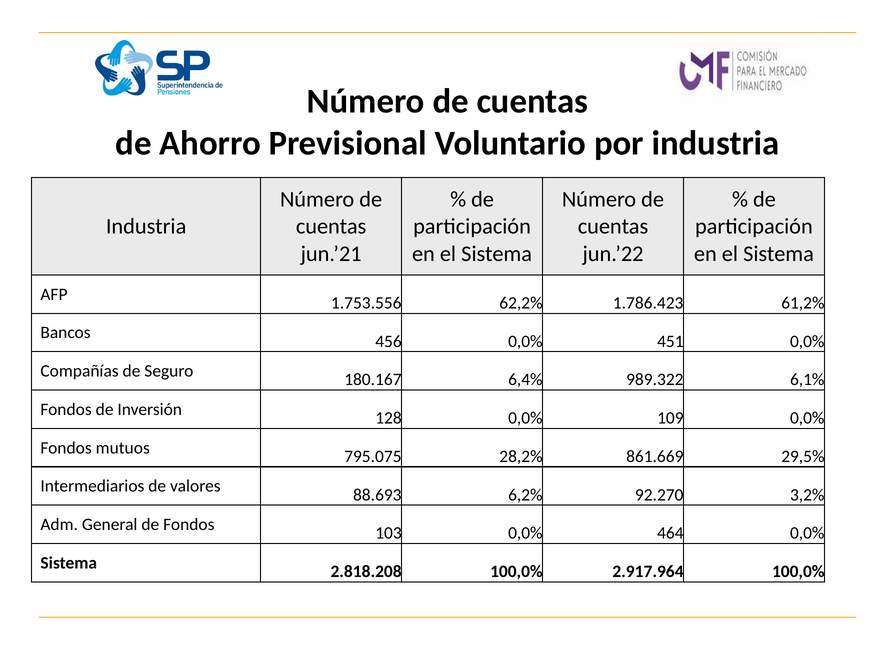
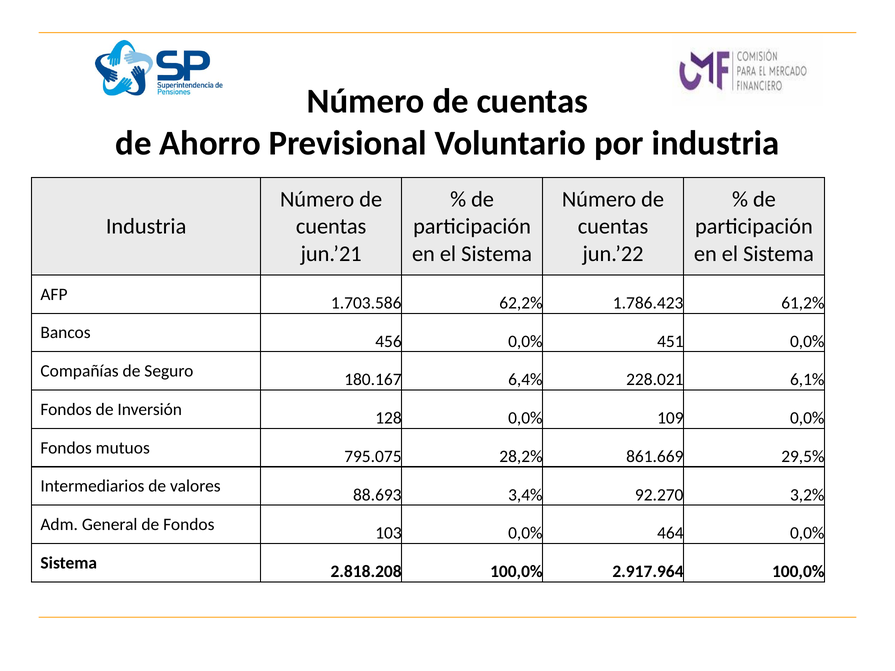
1.753.556: 1.753.556 -> 1.703.586
989.322: 989.322 -> 228.021
6,2%: 6,2% -> 3,4%
